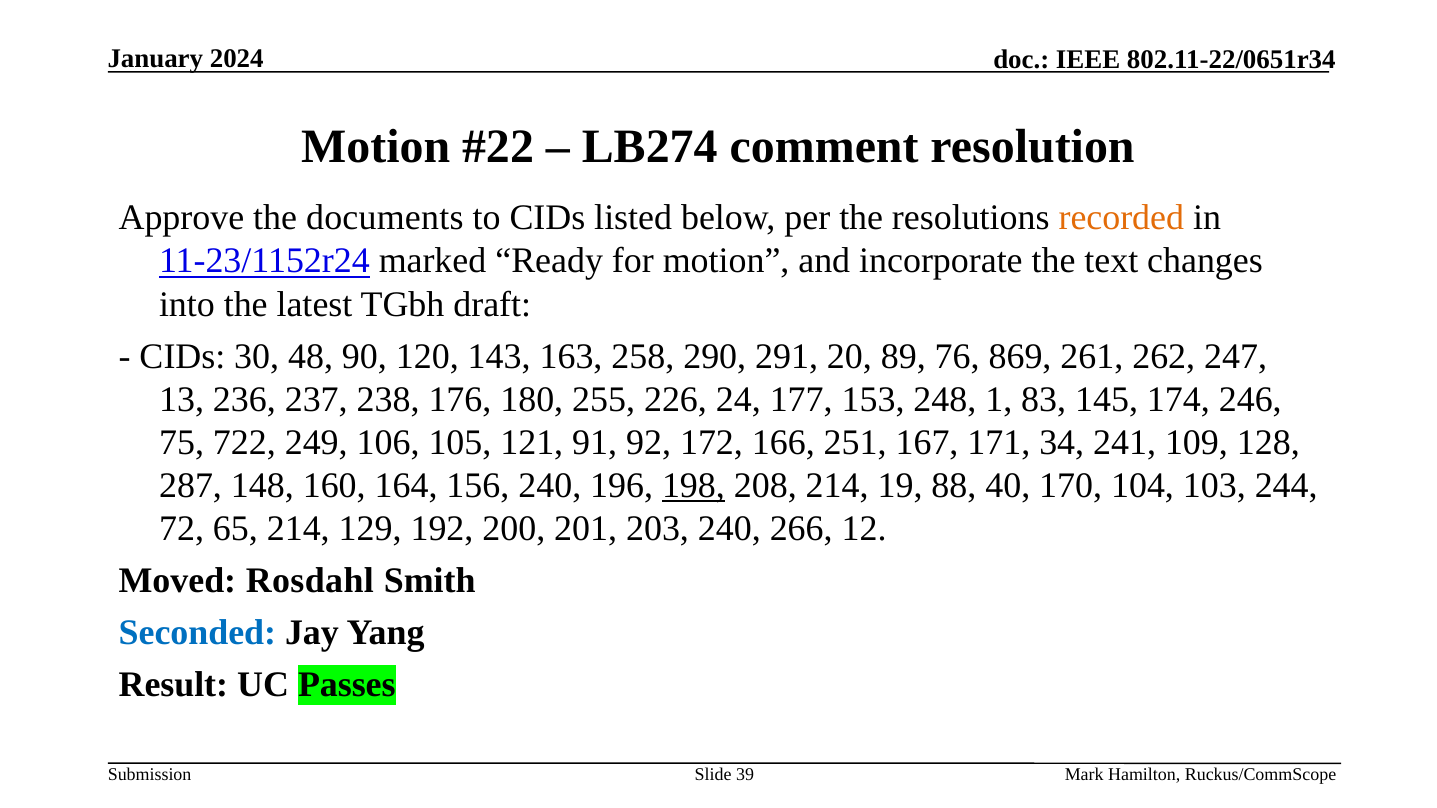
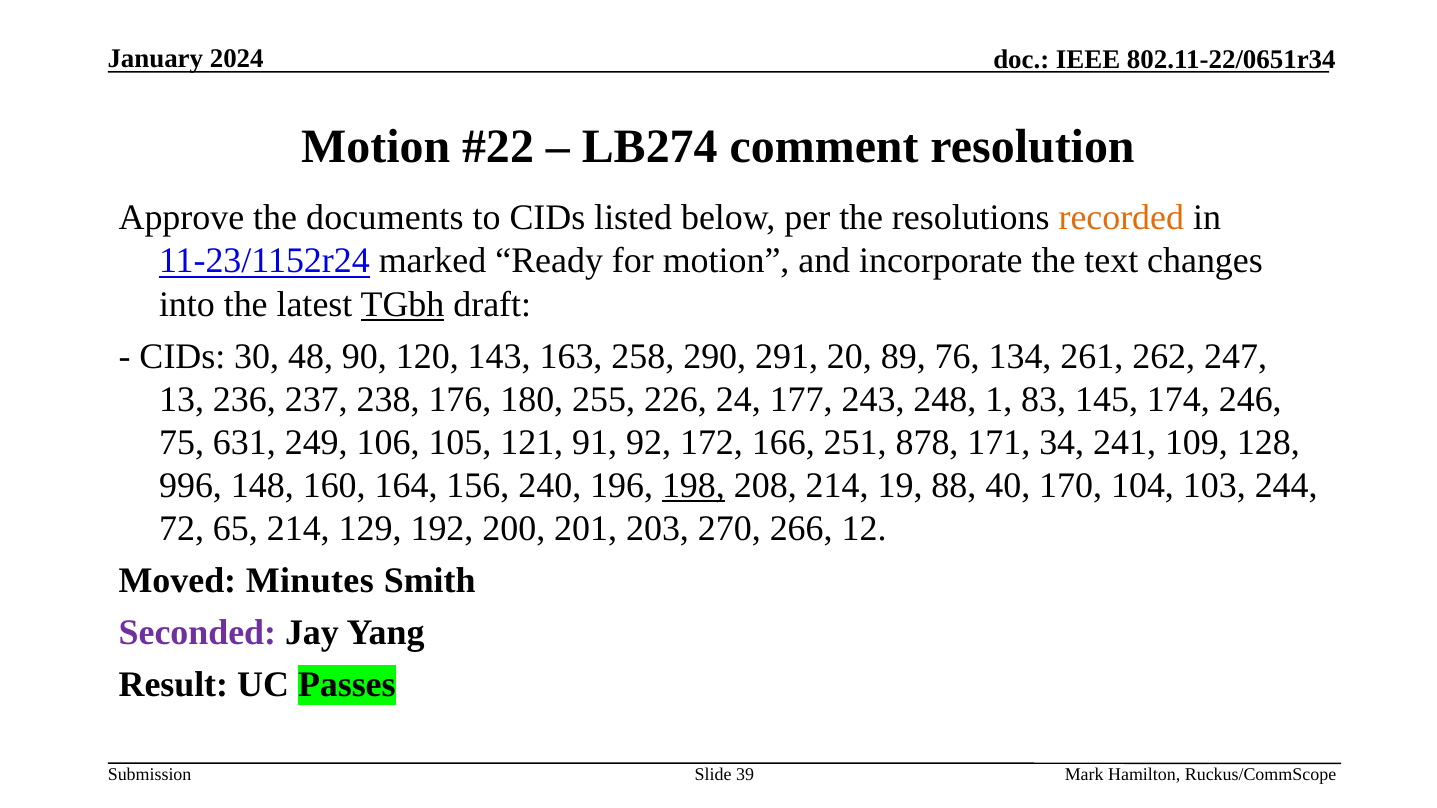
TGbh underline: none -> present
869: 869 -> 134
153: 153 -> 243
722: 722 -> 631
167: 167 -> 878
287: 287 -> 996
203 240: 240 -> 270
Rosdahl: Rosdahl -> Minutes
Seconded colour: blue -> purple
